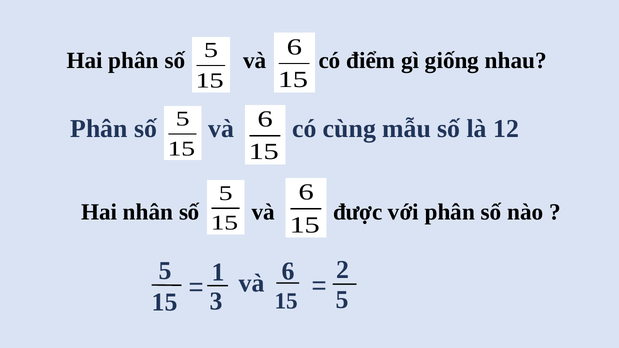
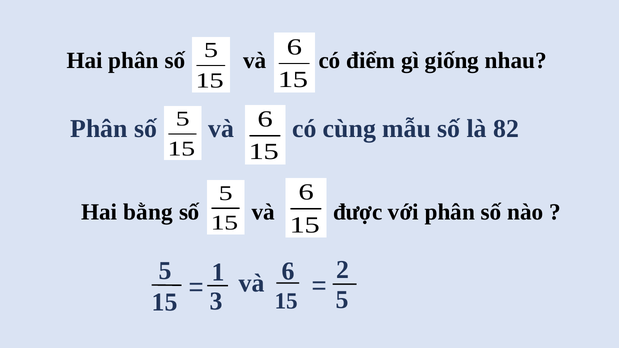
12: 12 -> 82
nhân: nhân -> bằng
